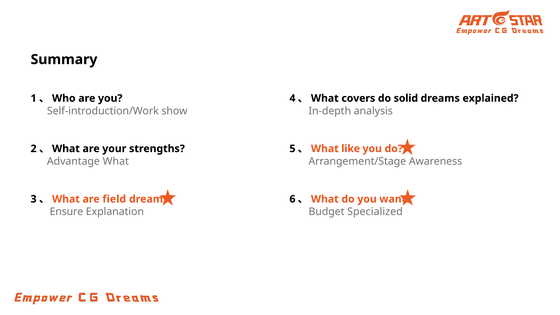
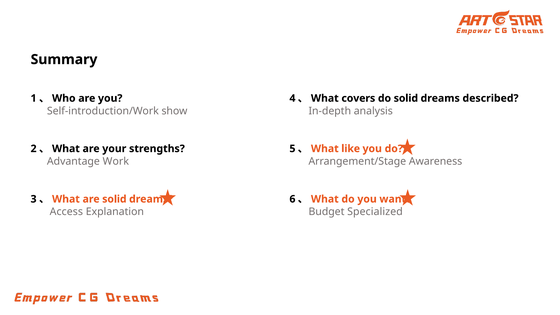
explained: explained -> described
Advantage What: What -> Work
are field: field -> solid
Ensure: Ensure -> Access
